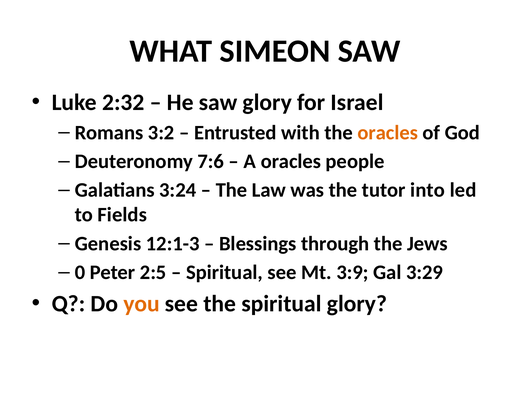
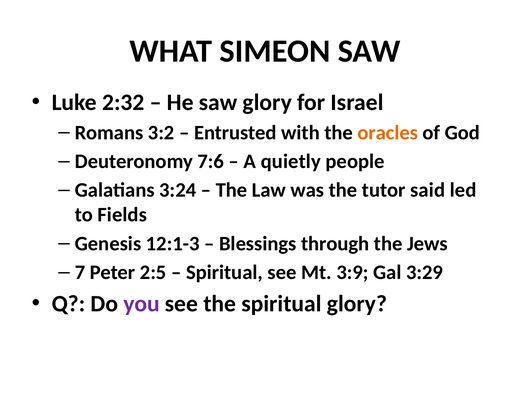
A oracles: oracles -> quietly
into: into -> said
0: 0 -> 7
you colour: orange -> purple
